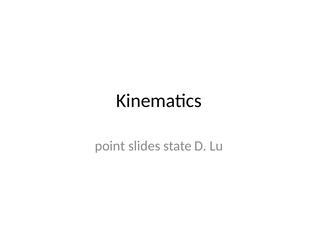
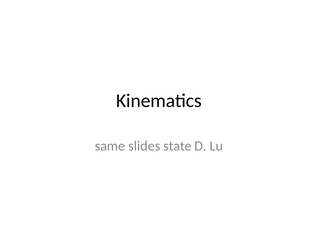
point: point -> same
